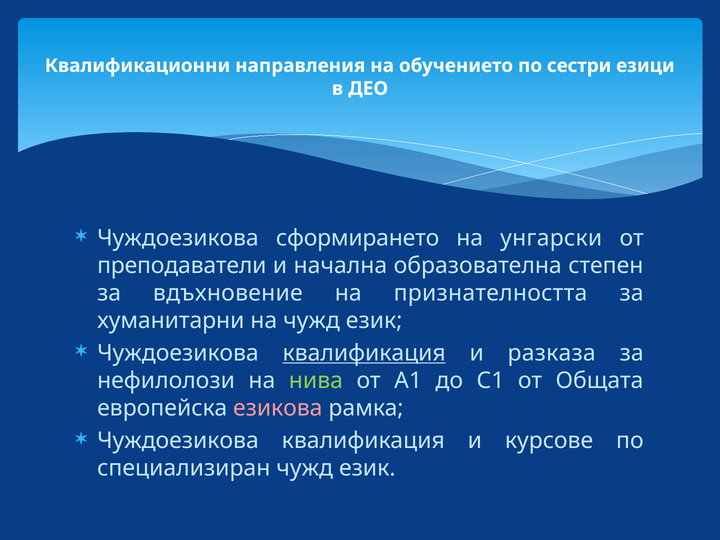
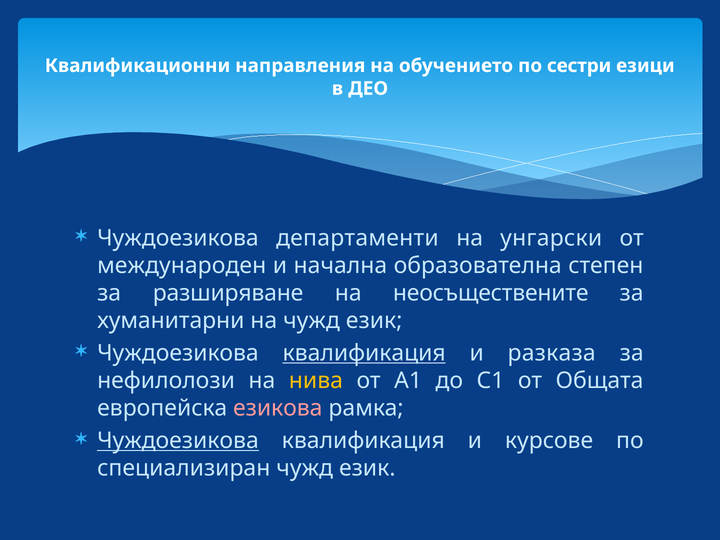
сформирането: сформирането -> департаменти
преподаватели: преподаватели -> международен
вдъхновение: вдъхновение -> разширяване
признателността: признателността -> неосъществените
нива colour: light green -> yellow
Чуждоезикова at (178, 441) underline: none -> present
